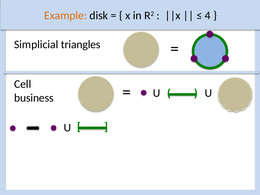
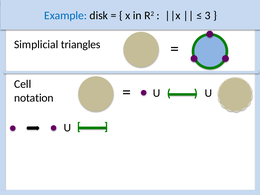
Example colour: orange -> blue
4: 4 -> 3
business: business -> notation
